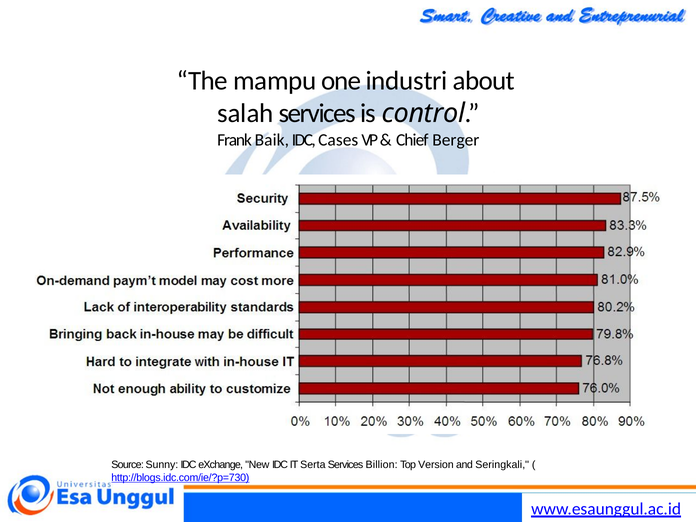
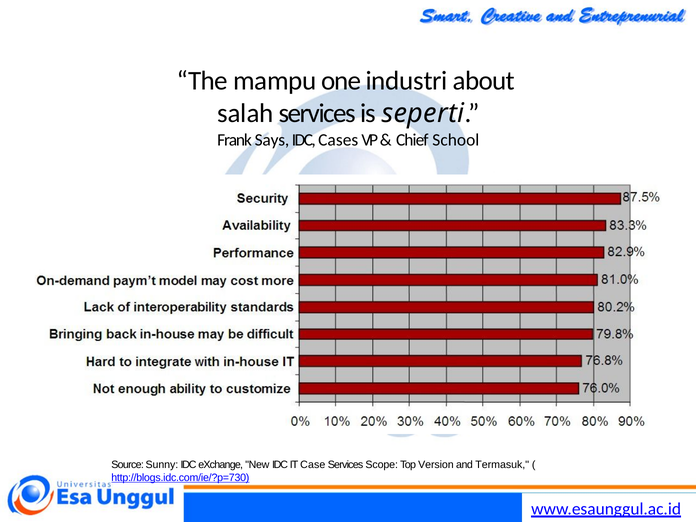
control: control -> seperti
Baik: Baik -> Says
Berger: Berger -> School
Serta: Serta -> Case
Billion: Billion -> Scope
Seringkali: Seringkali -> Termasuk
